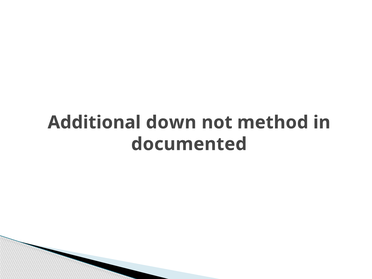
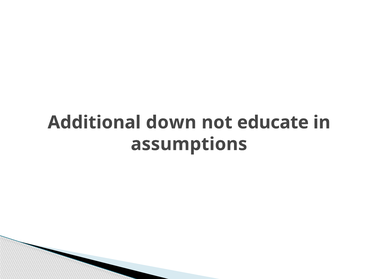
method: method -> educate
documented: documented -> assumptions
